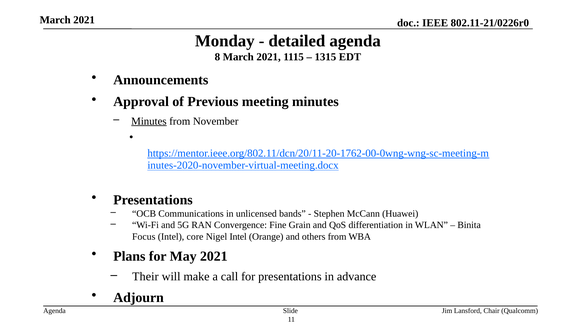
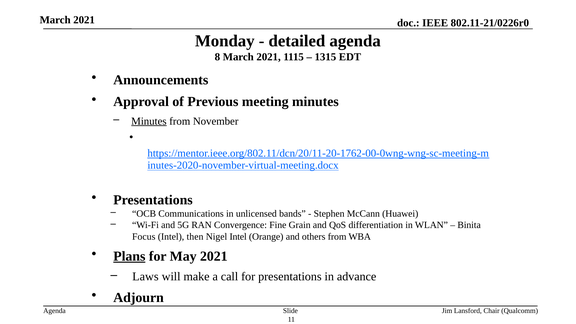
core: core -> then
Plans underline: none -> present
Their: Their -> Laws
